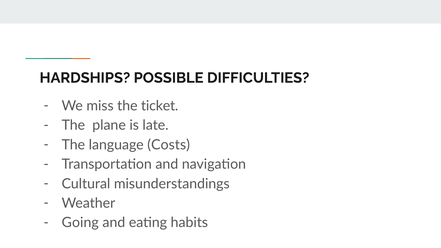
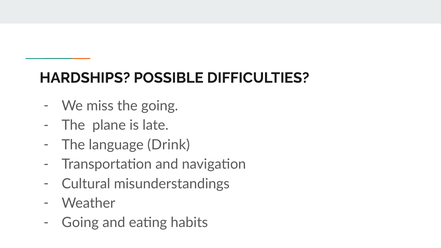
the ticket: ticket -> going
Costs: Costs -> Drink
